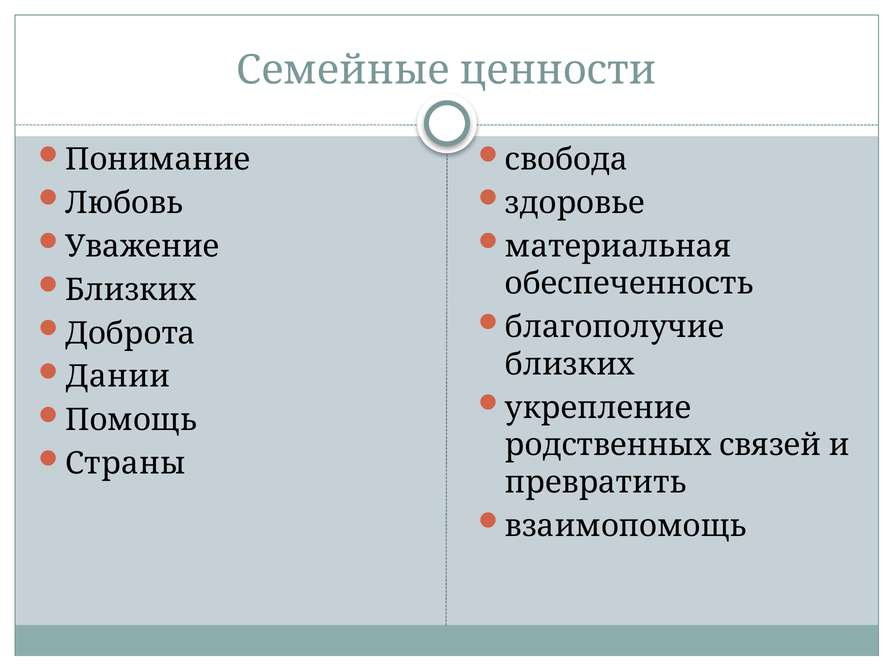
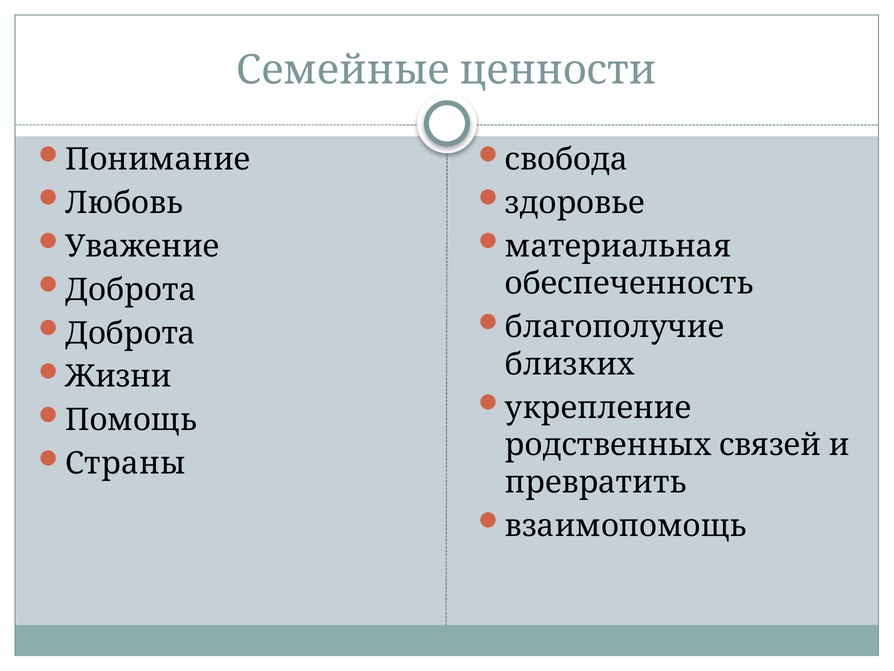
Близких at (131, 290): Близких -> Доброта
Дании: Дании -> Жизни
